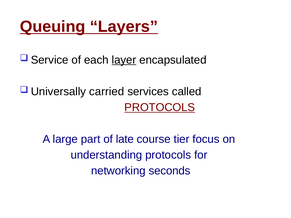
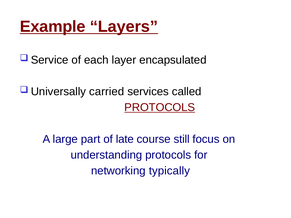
Queuing: Queuing -> Example
layer underline: present -> none
tier: tier -> still
seconds: seconds -> typically
